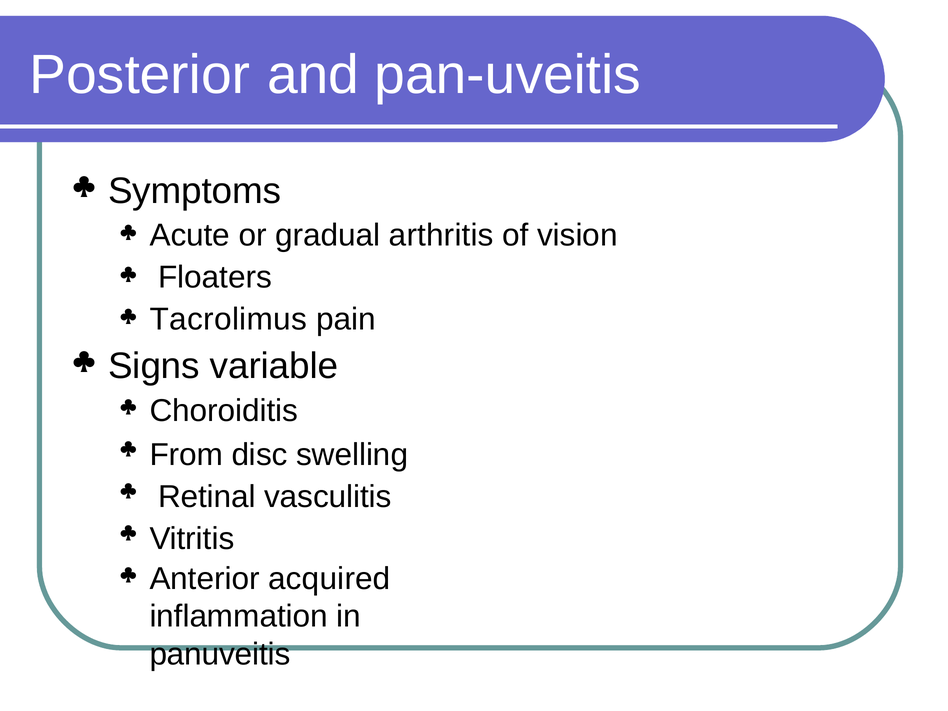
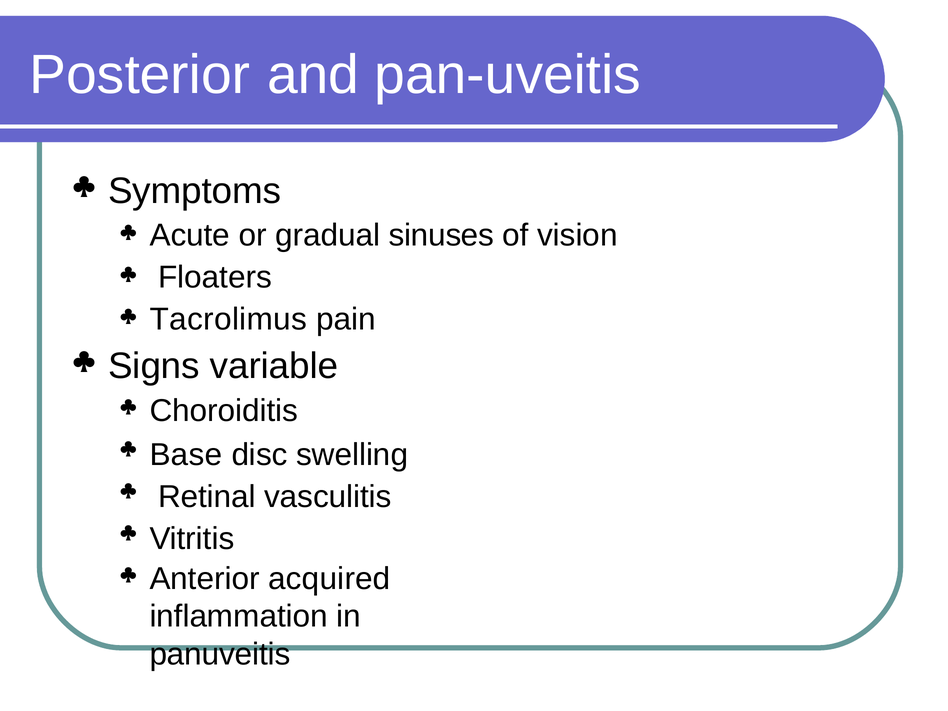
arthritis: arthritis -> sinuses
From: From -> Base
